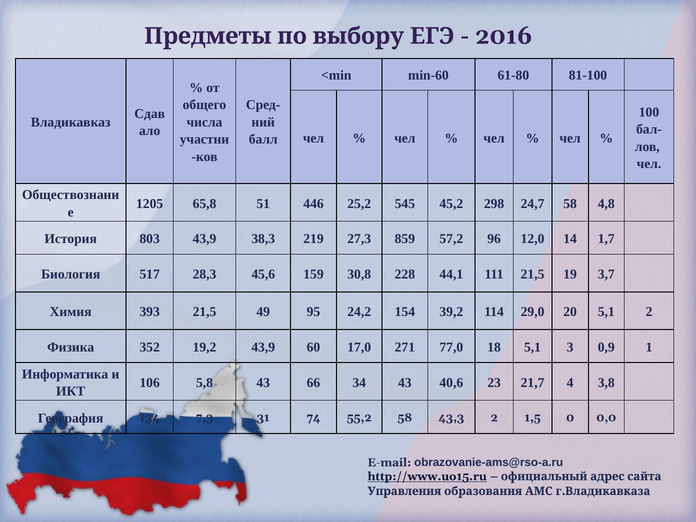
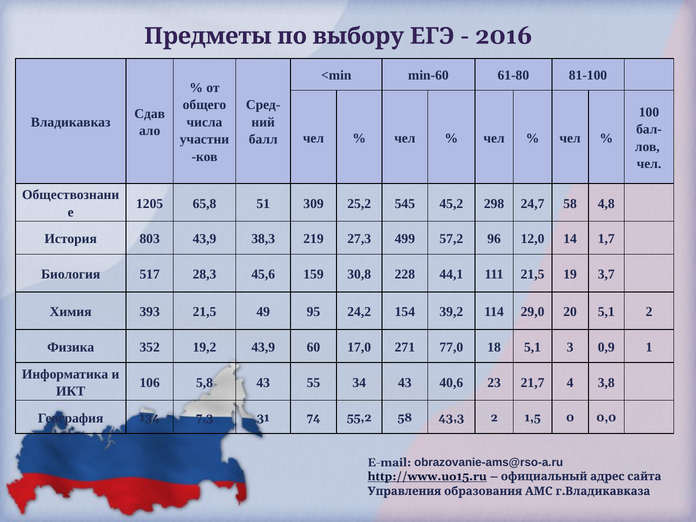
446: 446 -> 309
859: 859 -> 499
66: 66 -> 55
